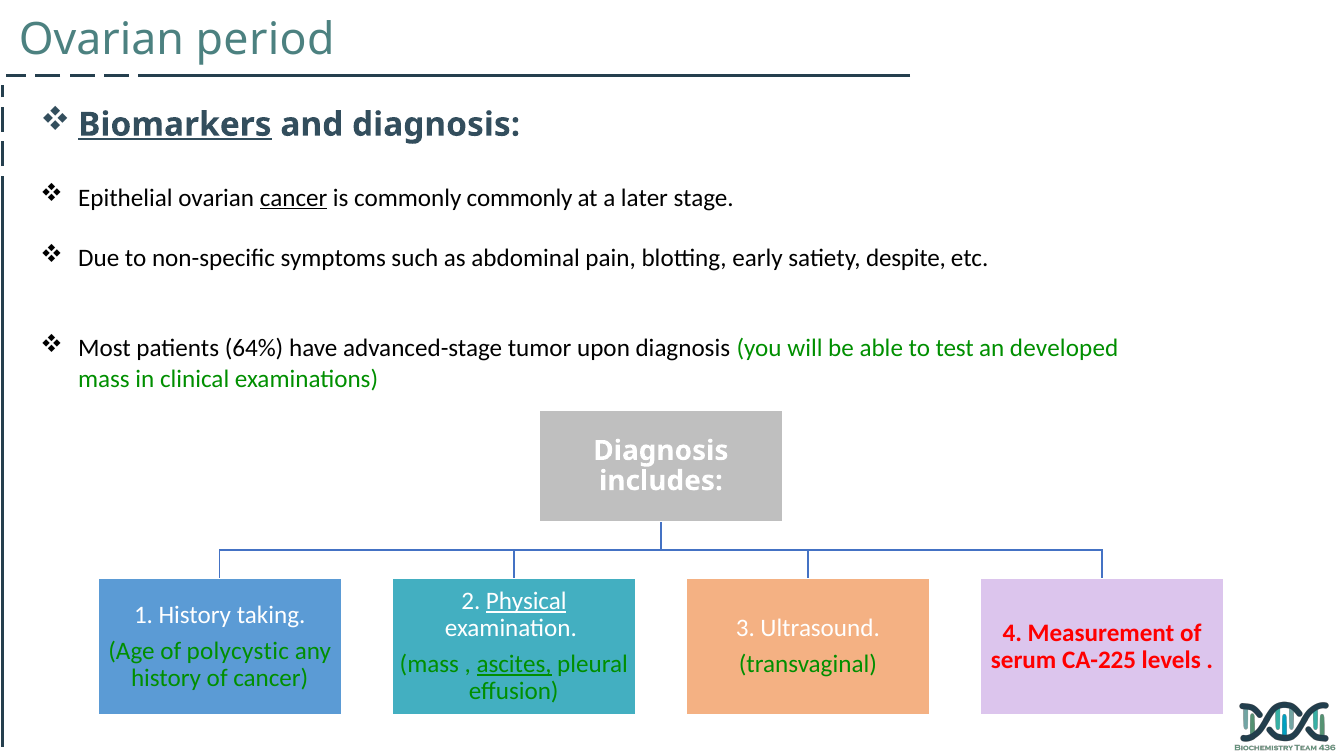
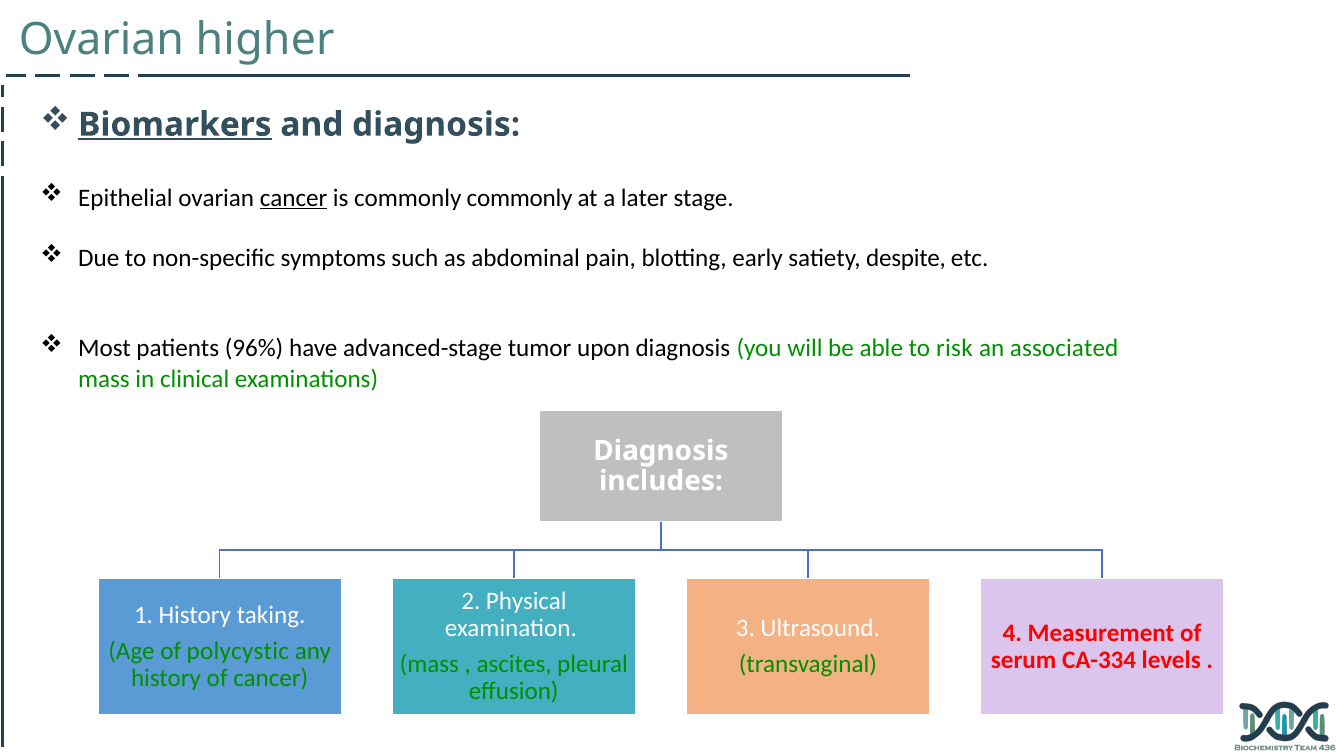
period: period -> higher
64%: 64% -> 96%
test: test -> risk
developed: developed -> associated
Physical underline: present -> none
CA-225: CA-225 -> CA-334
ascites underline: present -> none
